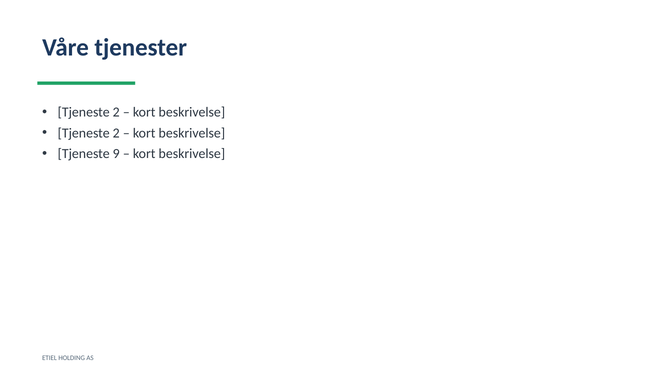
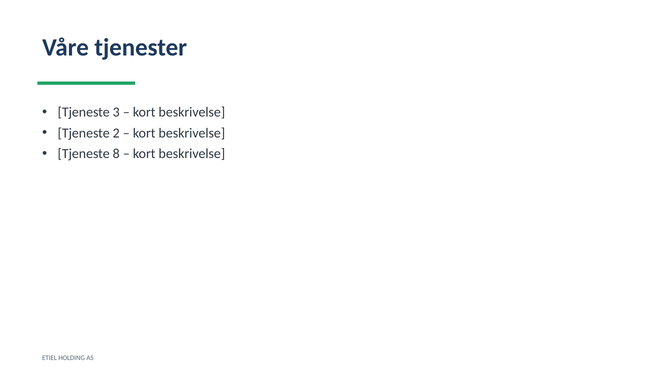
2 at (116, 112): 2 -> 3
9: 9 -> 8
